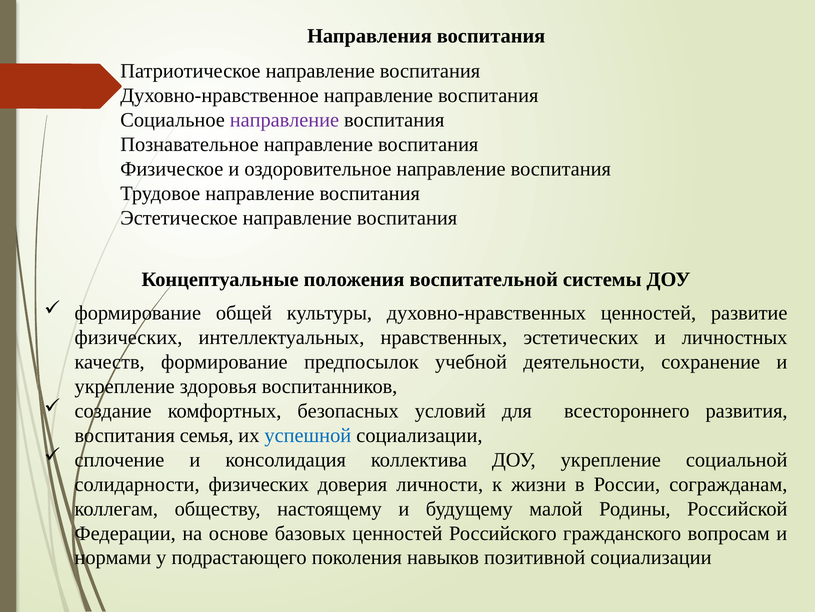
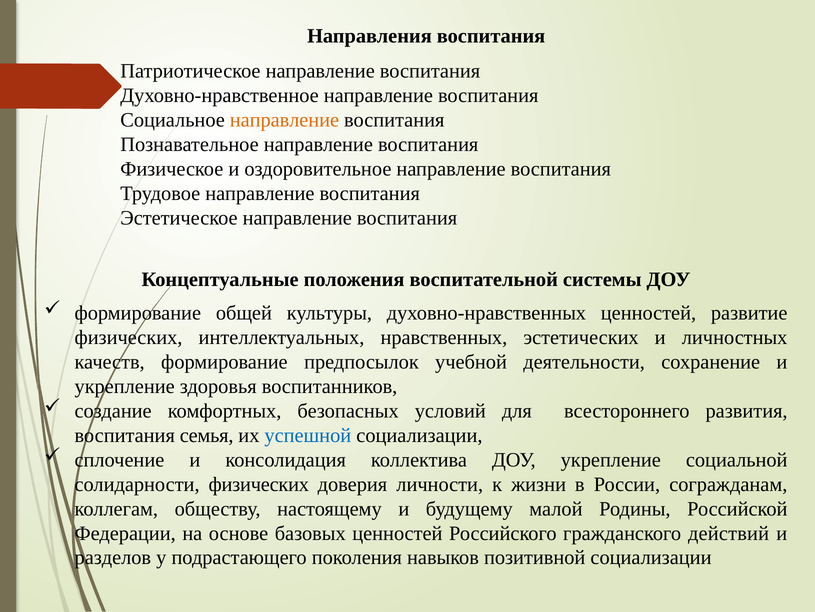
направление at (284, 120) colour: purple -> orange
вопросам: вопросам -> действий
нормами: нормами -> разделов
